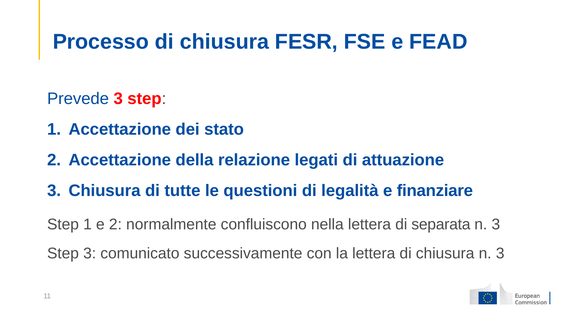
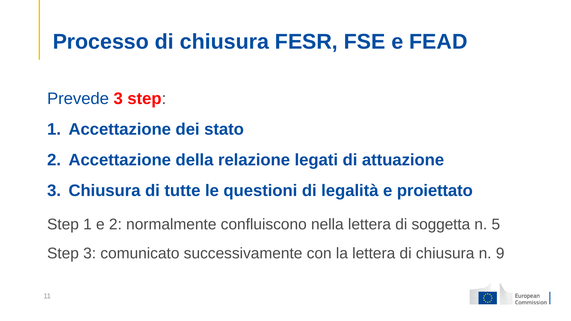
finanziare: finanziare -> proiettato
separata: separata -> soggetta
3 at (496, 224): 3 -> 5
chiusura n 3: 3 -> 9
